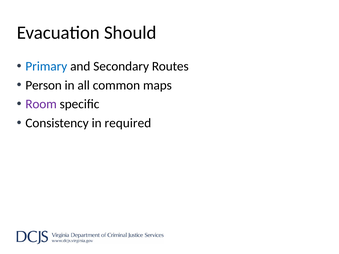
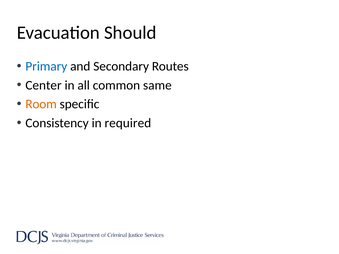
Person: Person -> Center
maps: maps -> same
Room colour: purple -> orange
